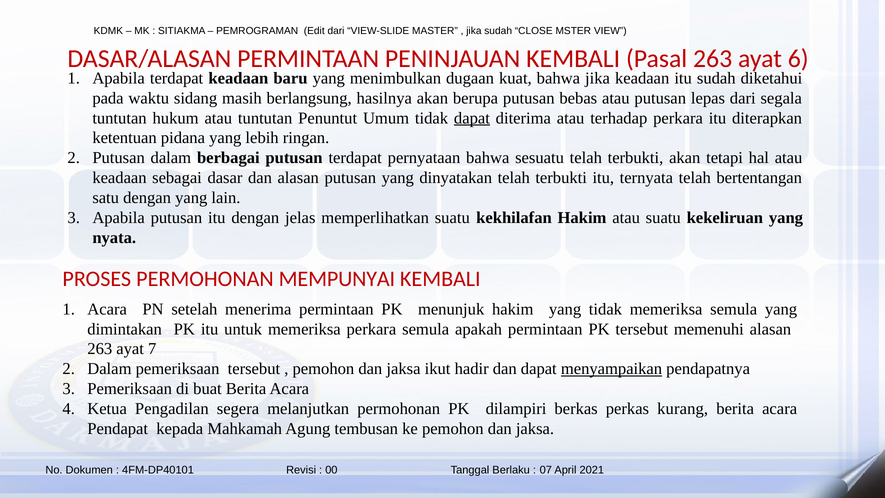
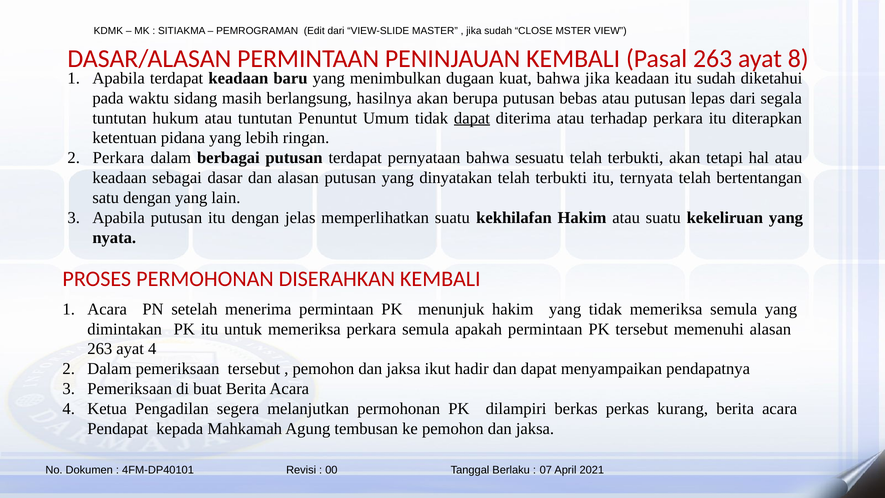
6: 6 -> 8
2 Putusan: Putusan -> Perkara
MEMPUNYAI: MEMPUNYAI -> DISERAHKAN
ayat 7: 7 -> 4
menyampaikan underline: present -> none
